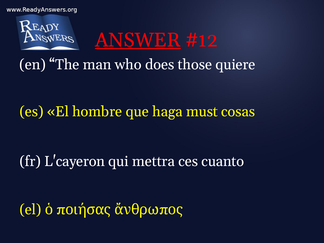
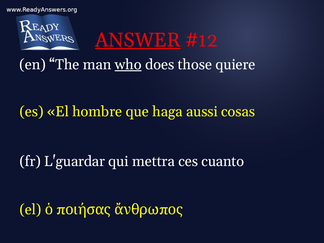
who underline: none -> present
must: must -> aussi
L'cayeron: L'cayeron -> L'guardar
